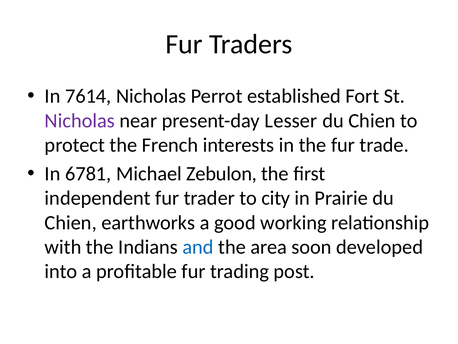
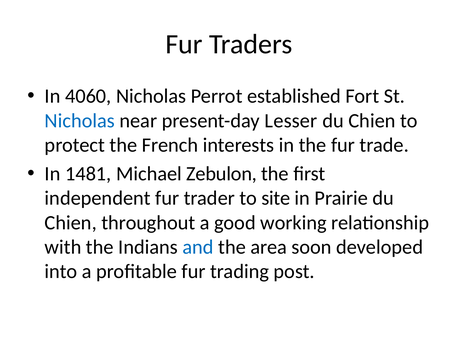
7614: 7614 -> 4060
Nicholas at (80, 121) colour: purple -> blue
6781: 6781 -> 1481
city: city -> site
earthworks: earthworks -> throughout
